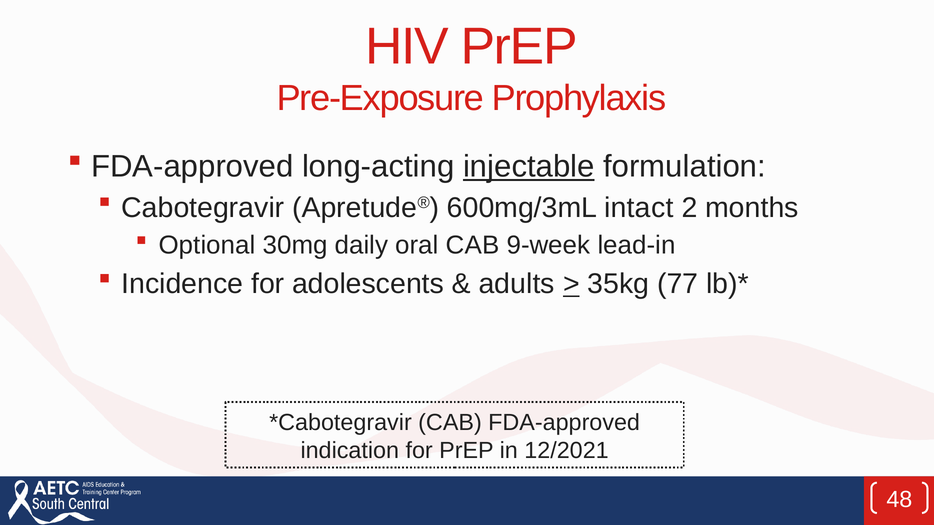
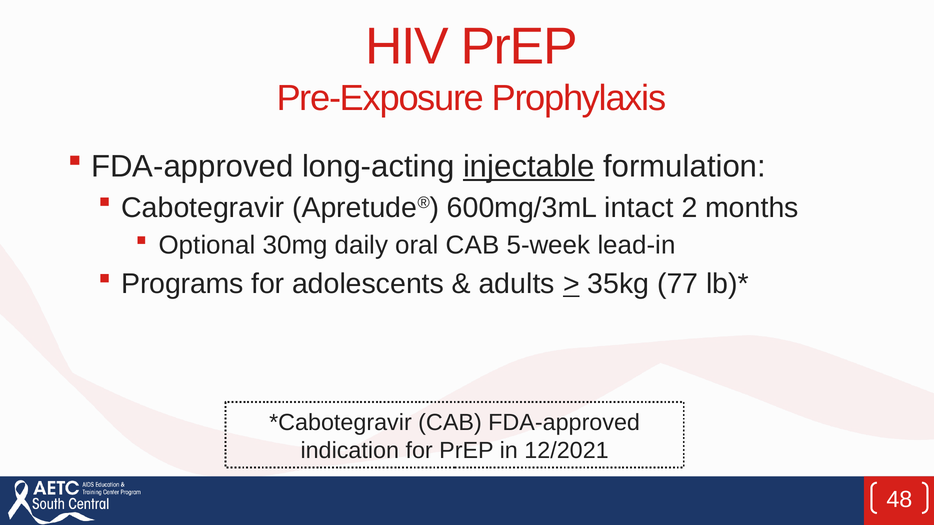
9-week: 9-week -> 5-week
Incidence: Incidence -> Programs
